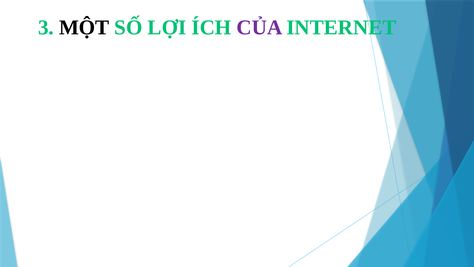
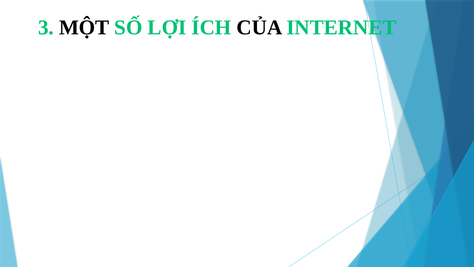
CỦA colour: purple -> black
